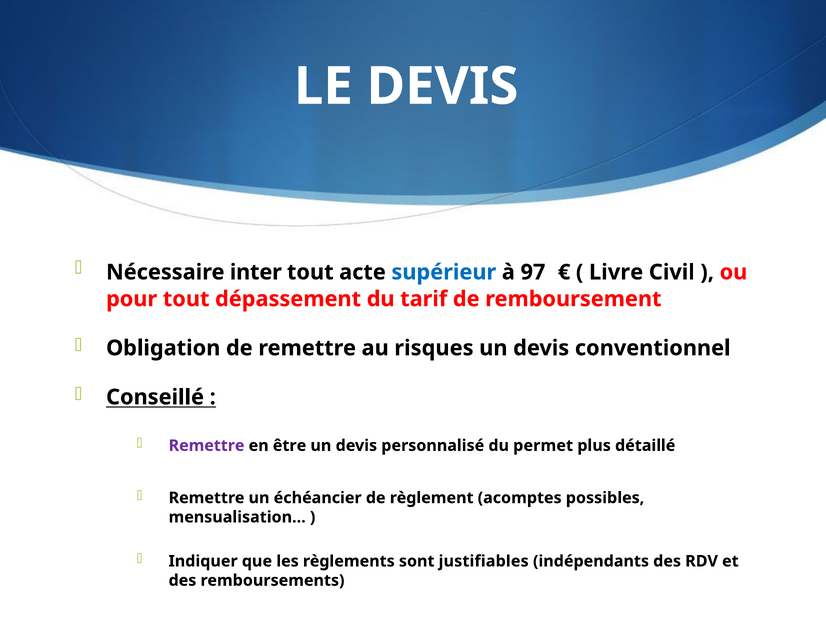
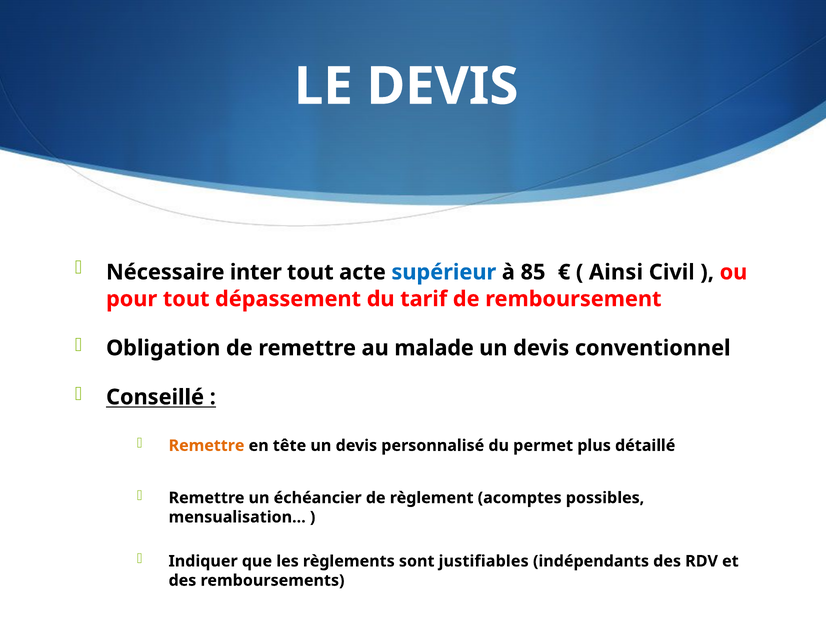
97: 97 -> 85
Livre: Livre -> Ainsi
risques: risques -> malade
Remettre at (207, 446) colour: purple -> orange
être: être -> tête
